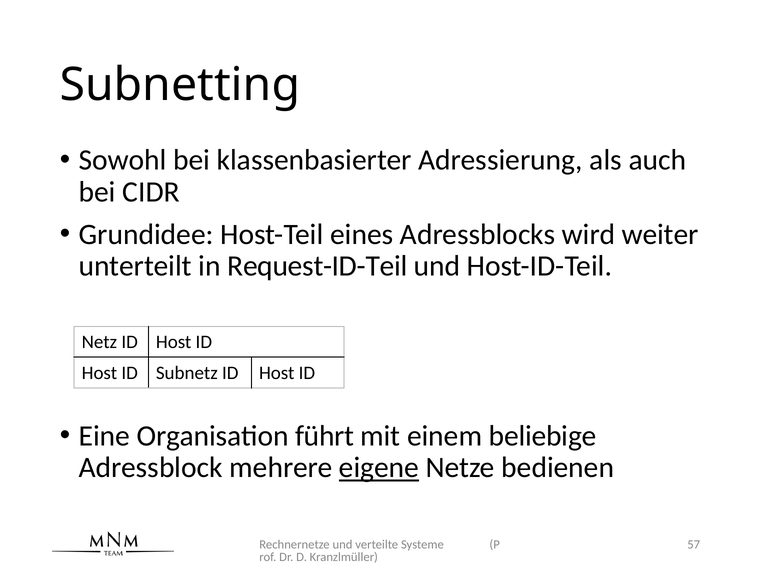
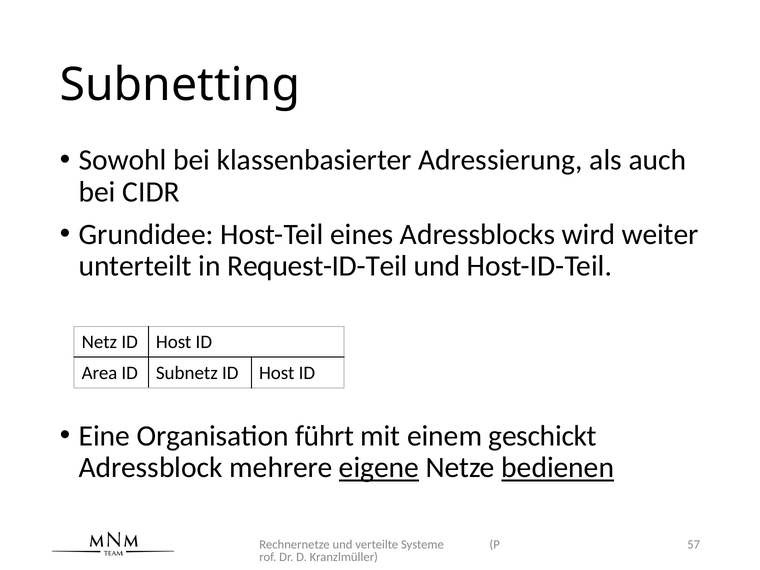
Host at (99, 373): Host -> Area
beliebige: beliebige -> geschickt
bedienen underline: none -> present
